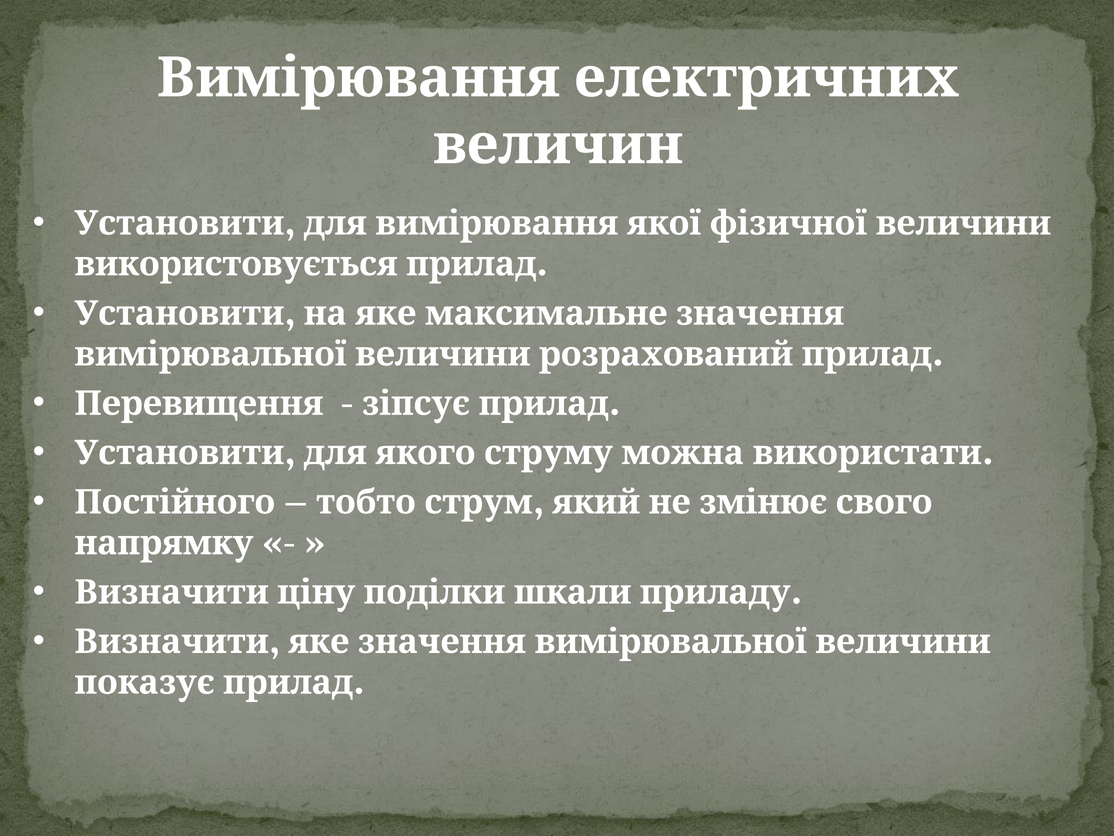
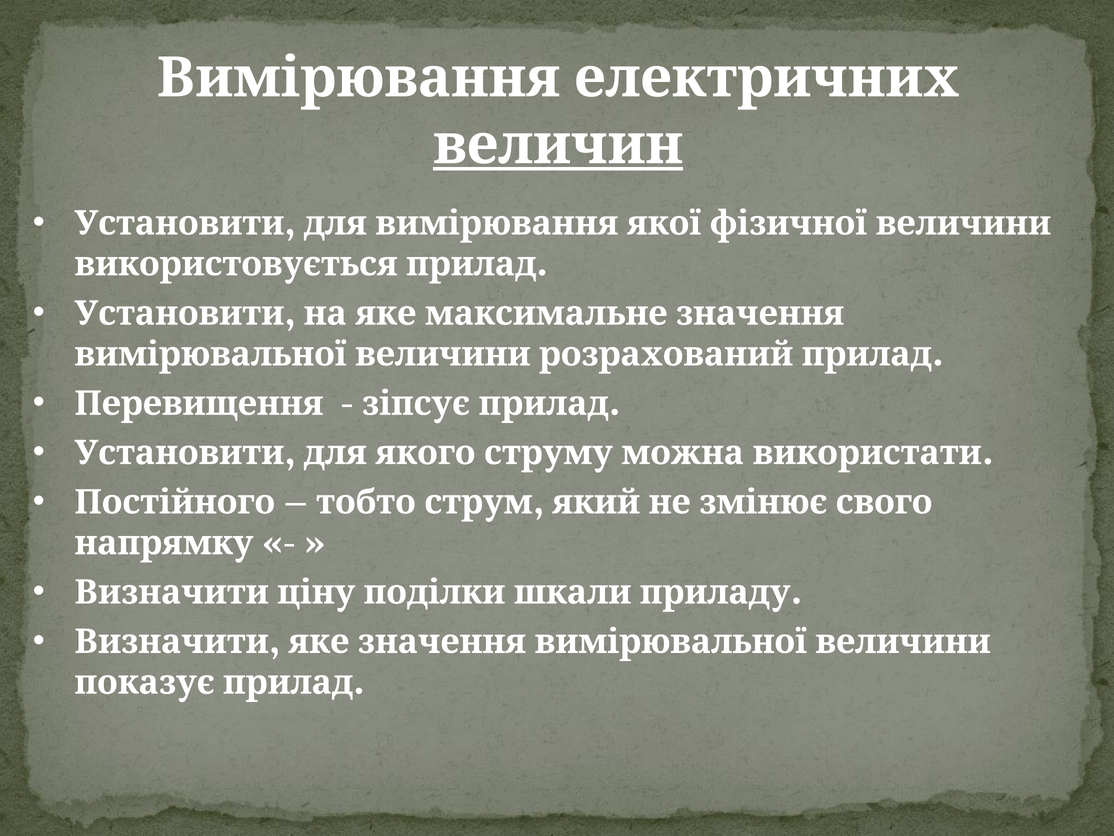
величин underline: none -> present
